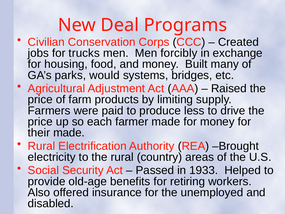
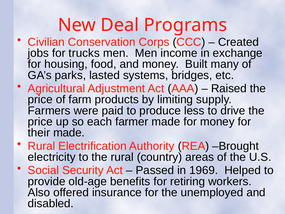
forcibly: forcibly -> income
would: would -> lasted
1933: 1933 -> 1969
